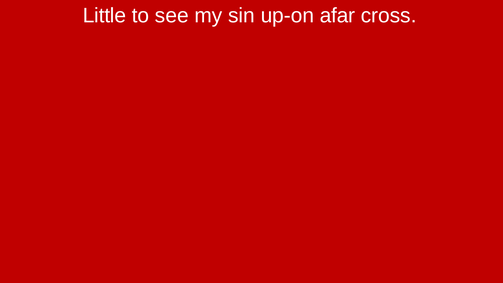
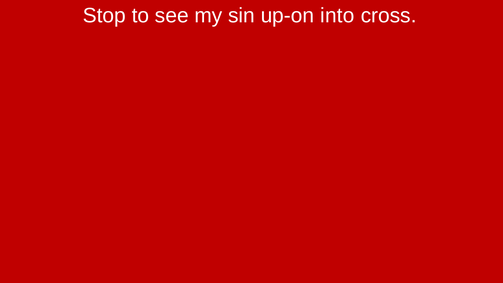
Little: Little -> Stop
afar: afar -> into
